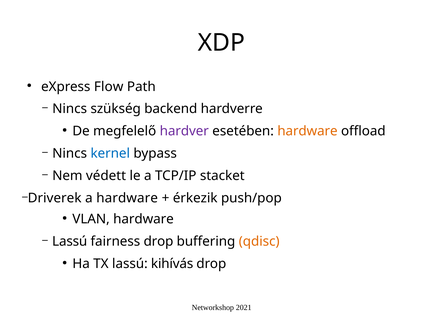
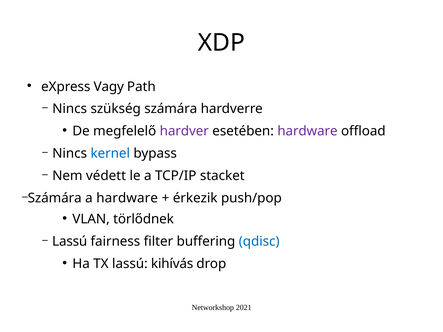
Flow: Flow -> Vagy
szükség backend: backend -> számára
hardware at (307, 131) colour: orange -> purple
Driverek at (55, 198): Driverek -> Számára
VLAN hardware: hardware -> törlődnek
fairness drop: drop -> filter
qdisc colour: orange -> blue
